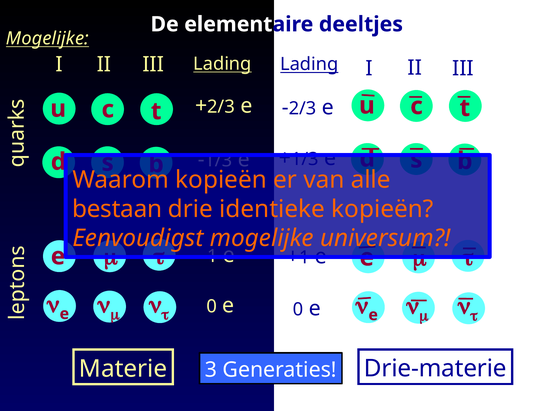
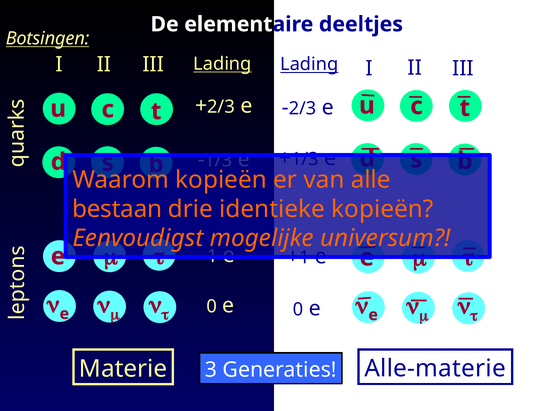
Mogelijke at (47, 38): Mogelijke -> Botsingen
Drie-materie: Drie-materie -> Alle-materie
